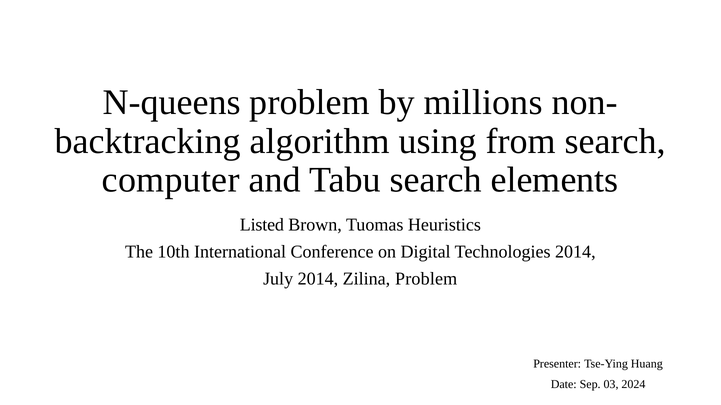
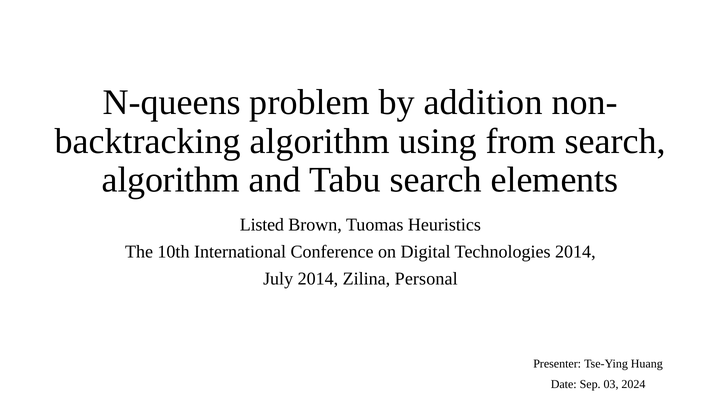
millions: millions -> addition
computer at (171, 180): computer -> algorithm
Zilina Problem: Problem -> Personal
